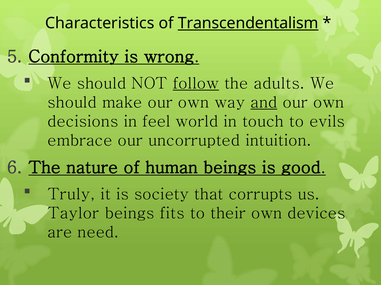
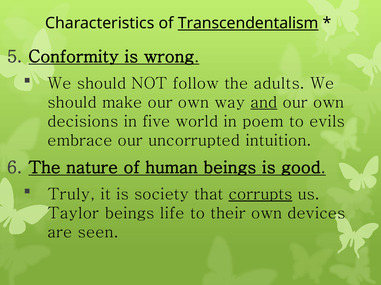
follow underline: present -> none
feel: feel -> five
touch: touch -> poem
corrupts underline: none -> present
fits: fits -> life
need: need -> seen
